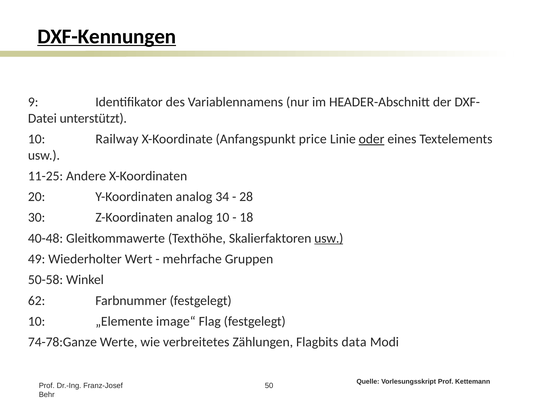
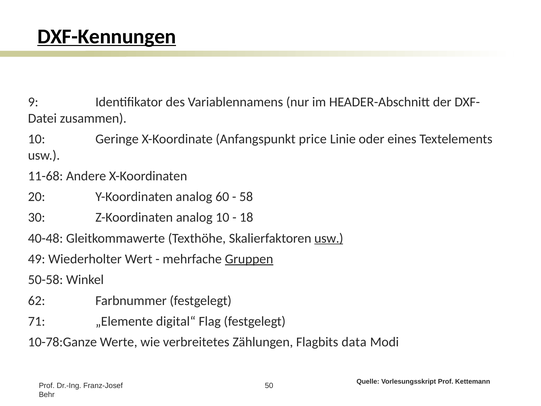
unterstützt: unterstützt -> zusammen
Railway: Railway -> Geringe
oder underline: present -> none
11-25: 11-25 -> 11-68
34: 34 -> 60
28: 28 -> 58
Gruppen underline: none -> present
10 at (37, 321): 10 -> 71
image“: image“ -> digital“
74-78:Ganze: 74-78:Ganze -> 10-78:Ganze
